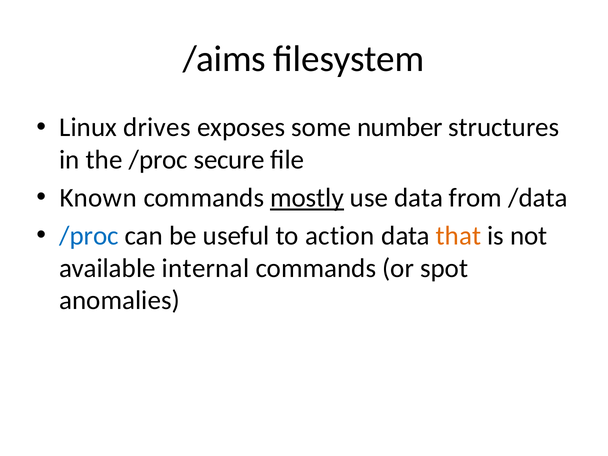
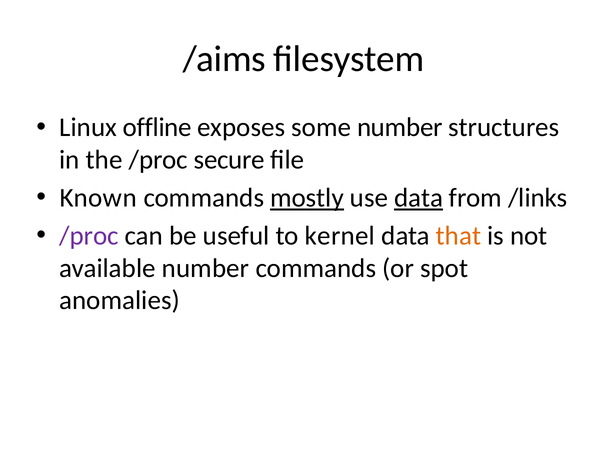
drives: drives -> offline
data at (419, 198) underline: none -> present
/data: /data -> /links
/proc at (89, 236) colour: blue -> purple
action: action -> kernel
available internal: internal -> number
